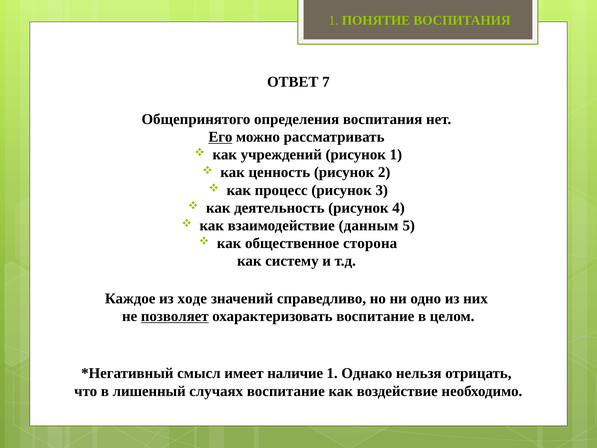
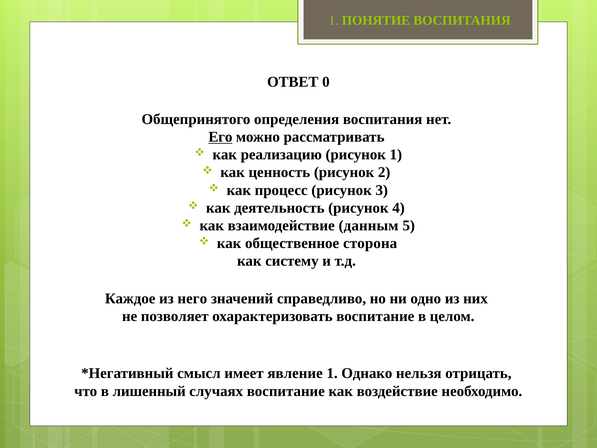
7: 7 -> 0
учреждений: учреждений -> реализацию
ходе: ходе -> него
позволяет underline: present -> none
наличие: наличие -> явление
